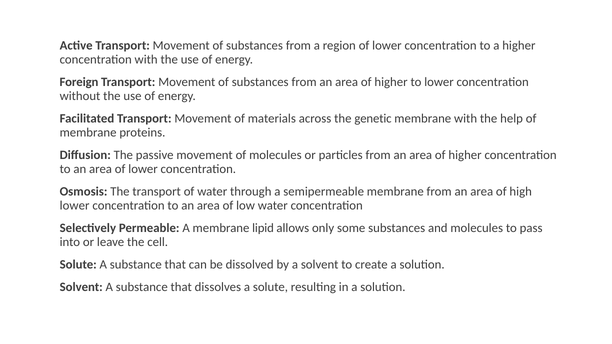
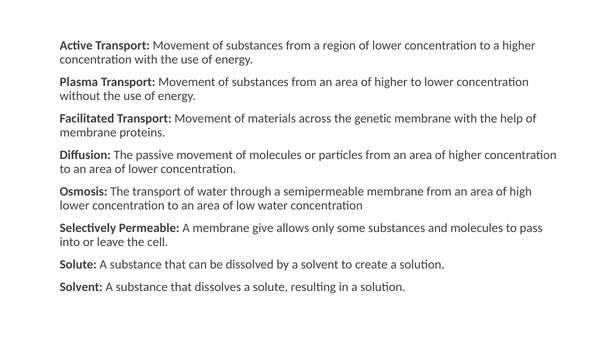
Foreign: Foreign -> Plasma
lipid: lipid -> give
